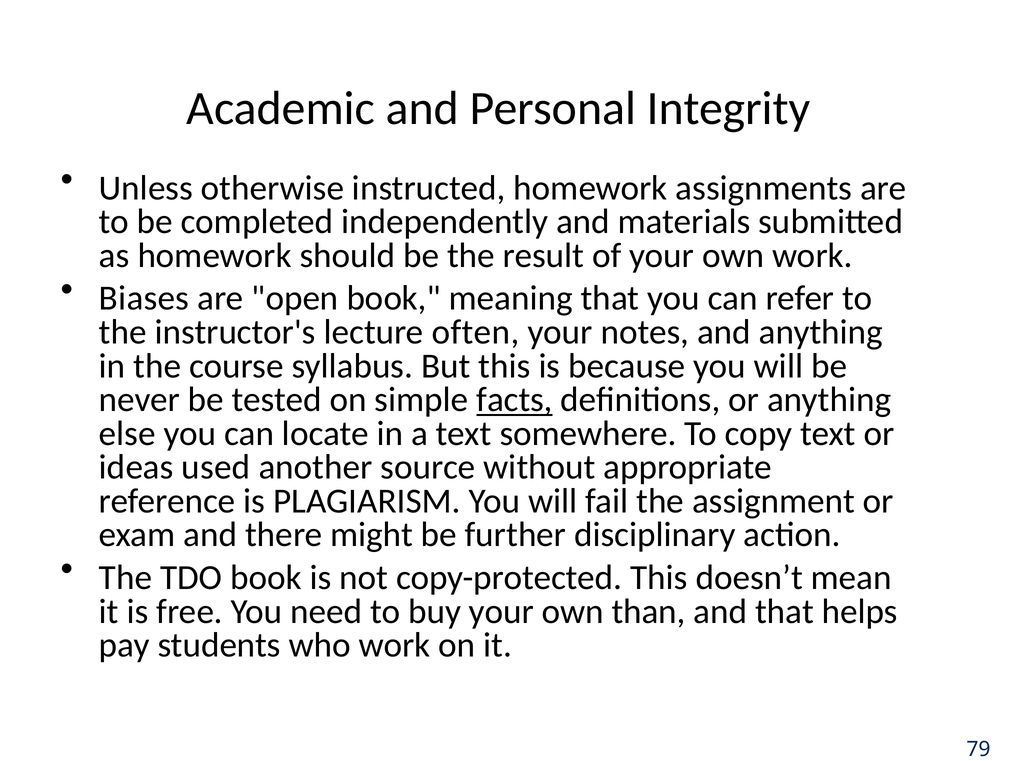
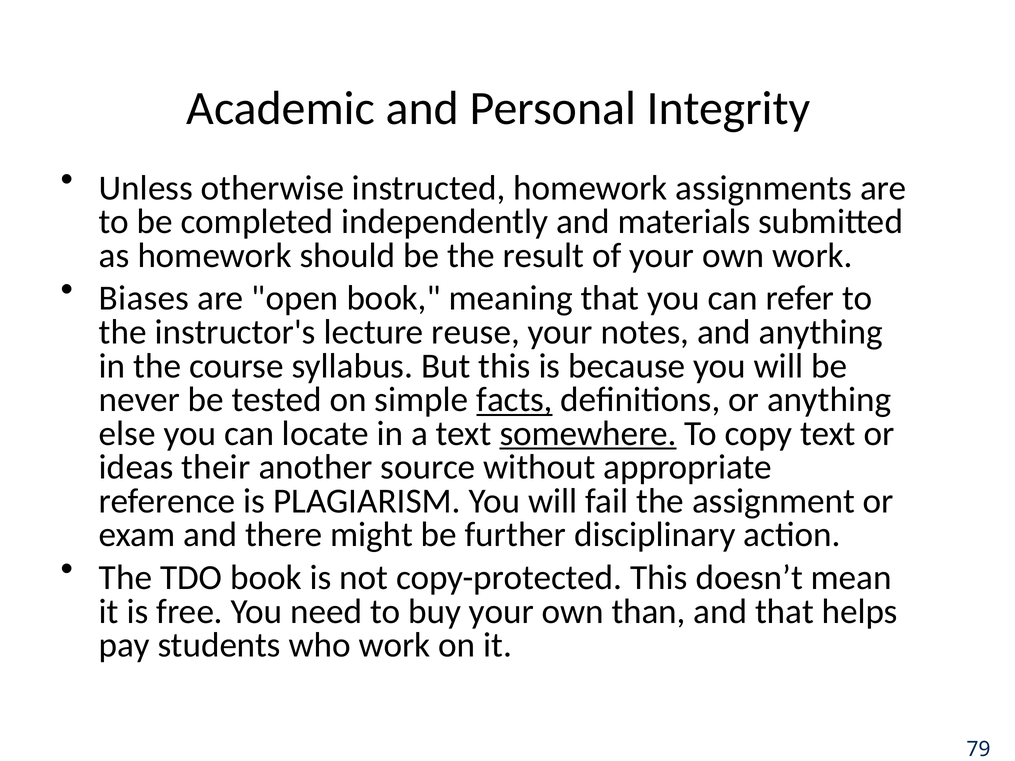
often: often -> reuse
somewhere underline: none -> present
used: used -> their
